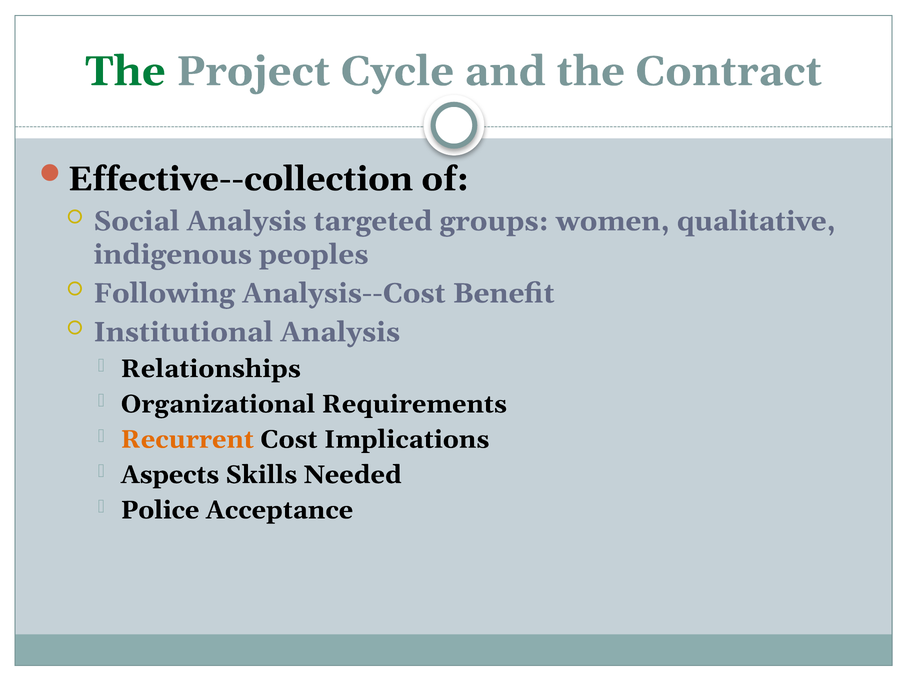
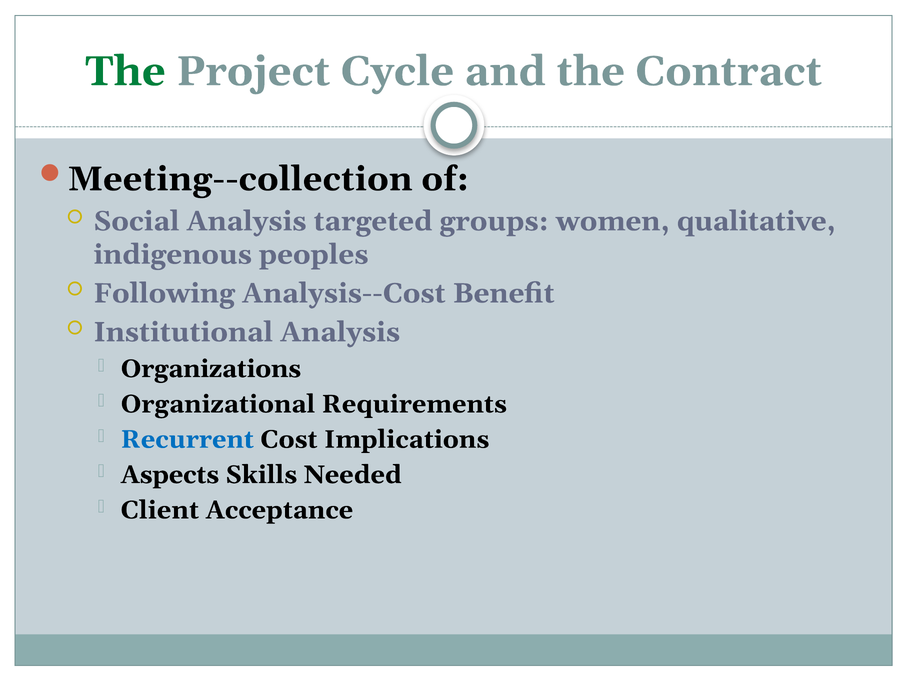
Effective--collection: Effective--collection -> Meeting--collection
Relationships: Relationships -> Organizations
Recurrent colour: orange -> blue
Police: Police -> Client
